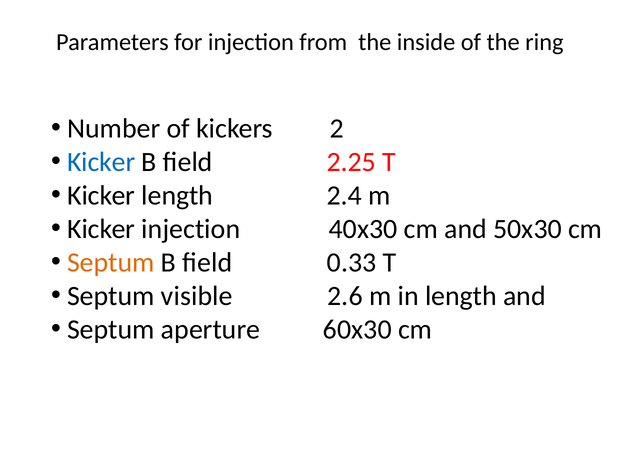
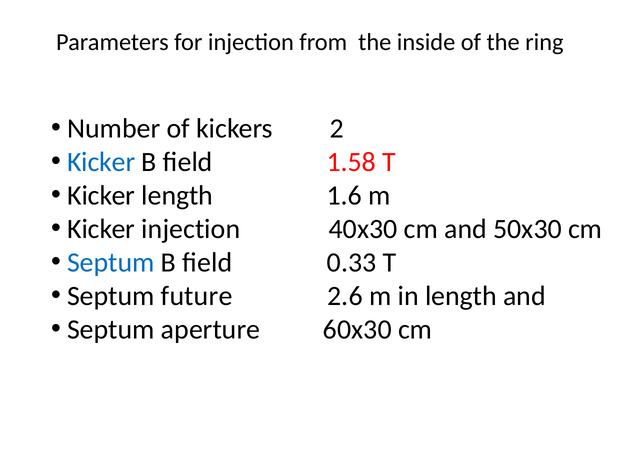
2.25: 2.25 -> 1.58
2.4: 2.4 -> 1.6
Septum at (111, 263) colour: orange -> blue
visible: visible -> future
